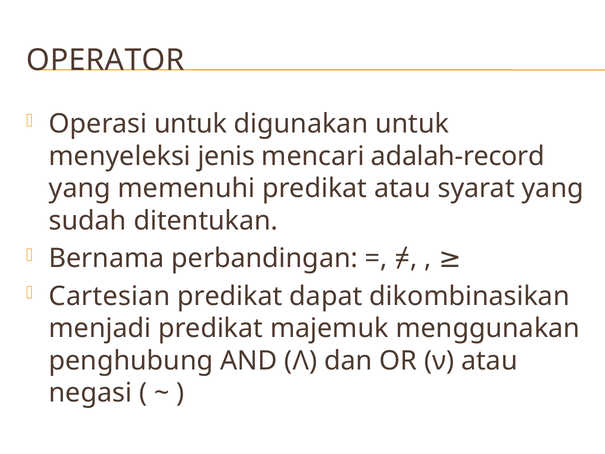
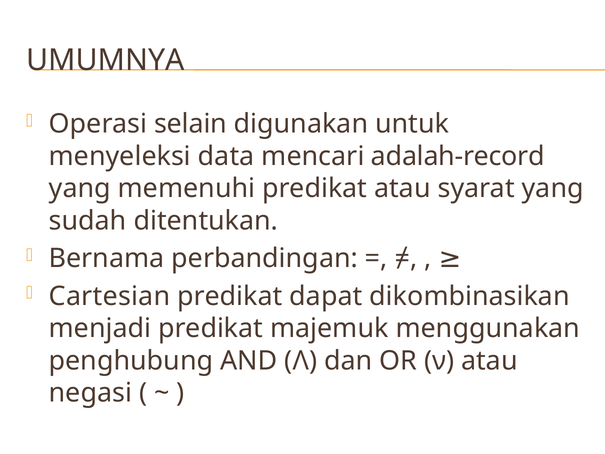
OPERATOR: OPERATOR -> UMUMNYA
Operasi untuk: untuk -> selain
jenis: jenis -> data
